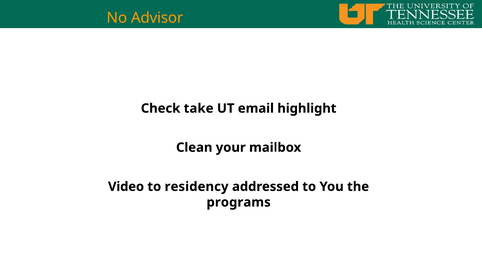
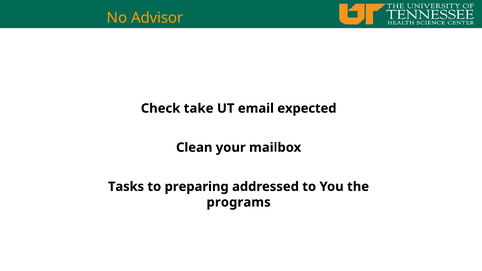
highlight: highlight -> expected
Video: Video -> Tasks
residency: residency -> preparing
